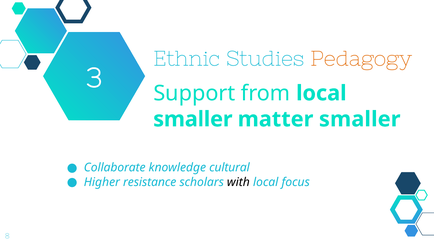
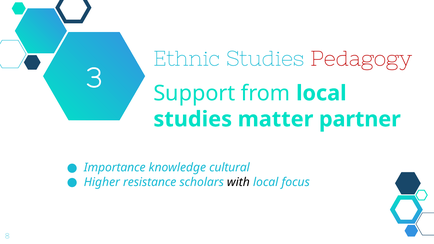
Pedagogy colour: orange -> red
smaller at (193, 119): smaller -> studies
matter smaller: smaller -> partner
Collaborate: Collaborate -> Importance
